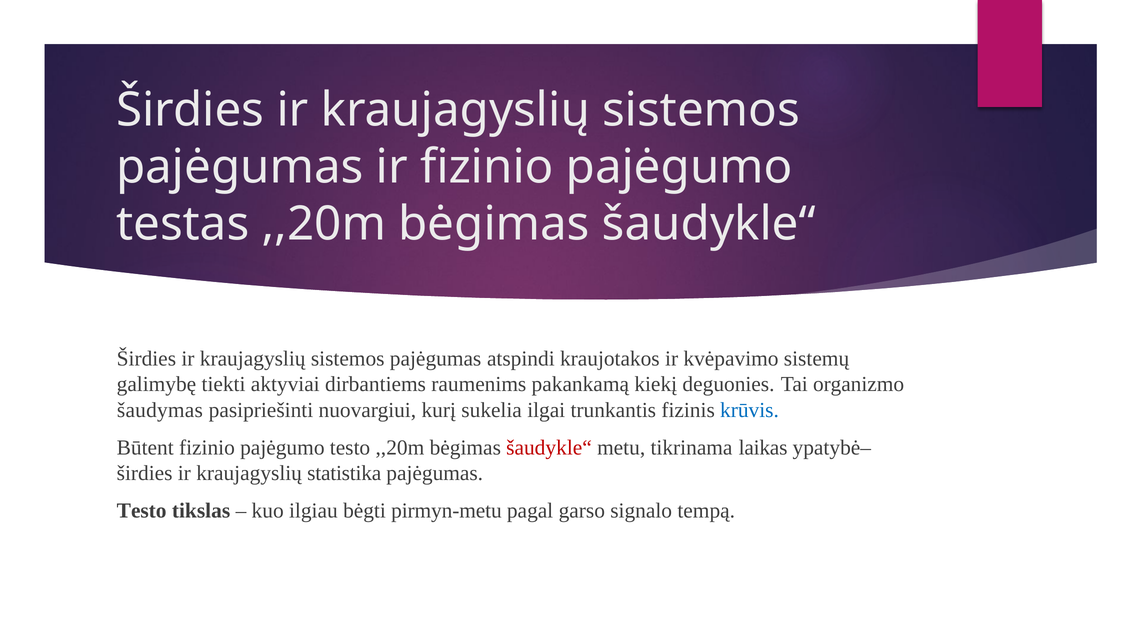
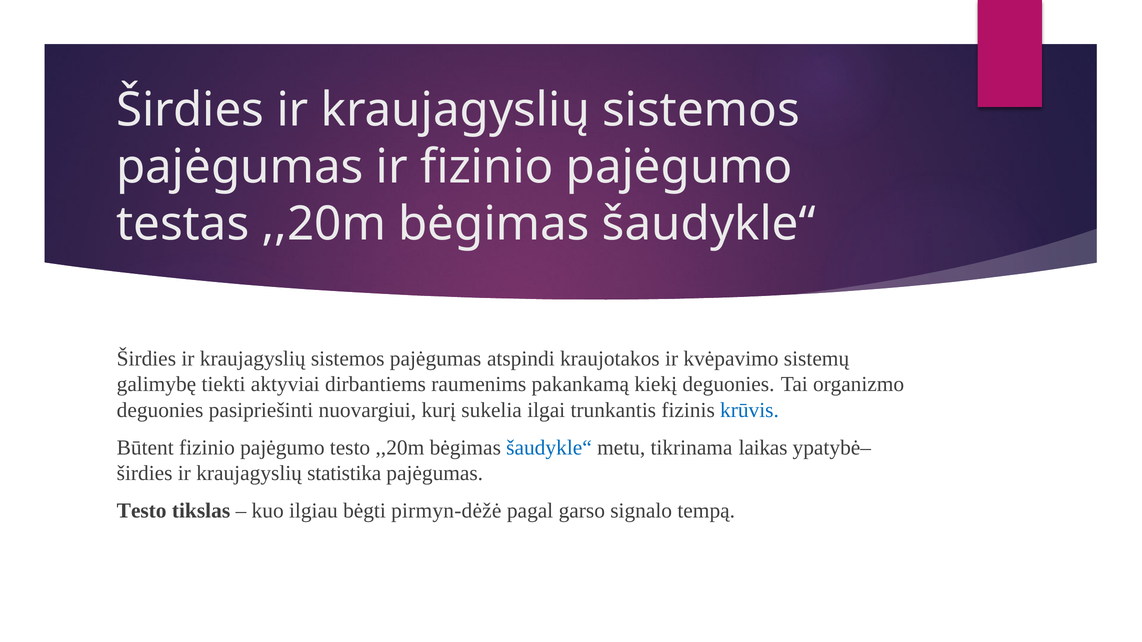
šaudymas at (160, 410): šaudymas -> deguonies
šaudykle“ at (549, 448) colour: red -> blue
pirmyn-metu: pirmyn-metu -> pirmyn-dėžė
